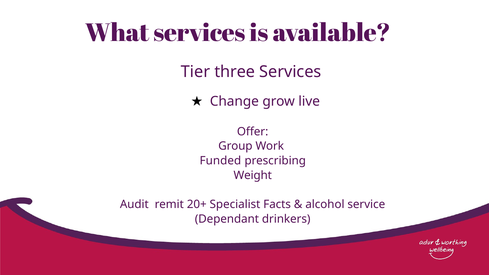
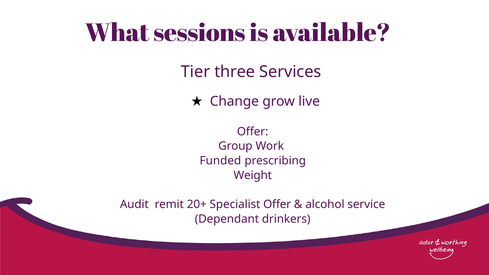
What services: services -> sessions
Specialist Facts: Facts -> Offer
